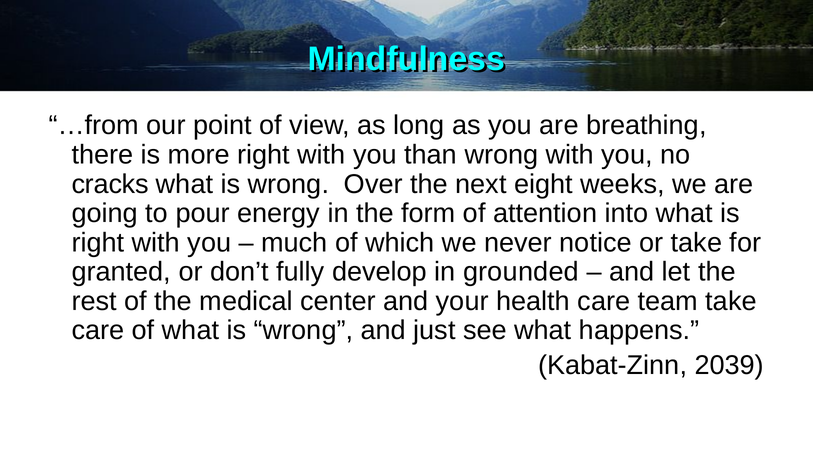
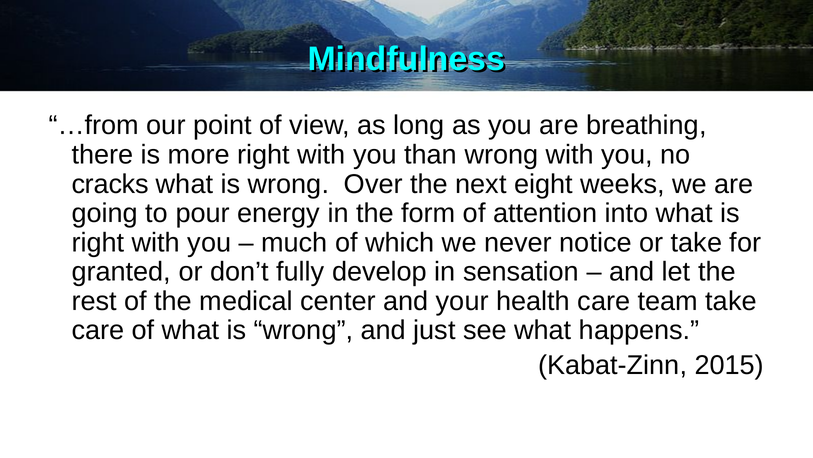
grounded: grounded -> sensation
2039: 2039 -> 2015
